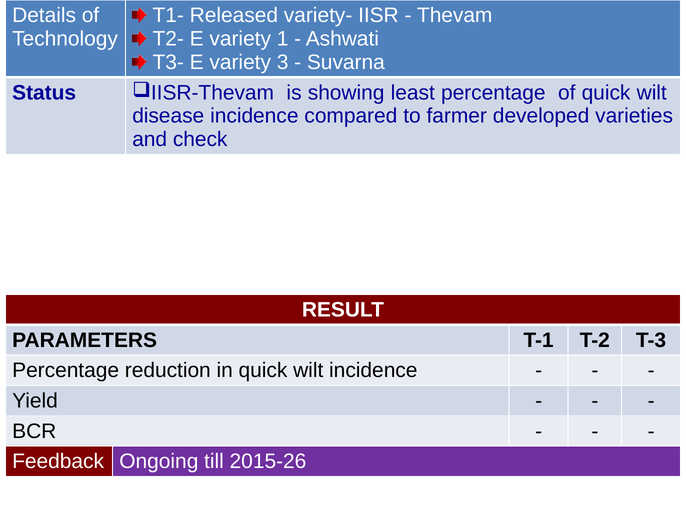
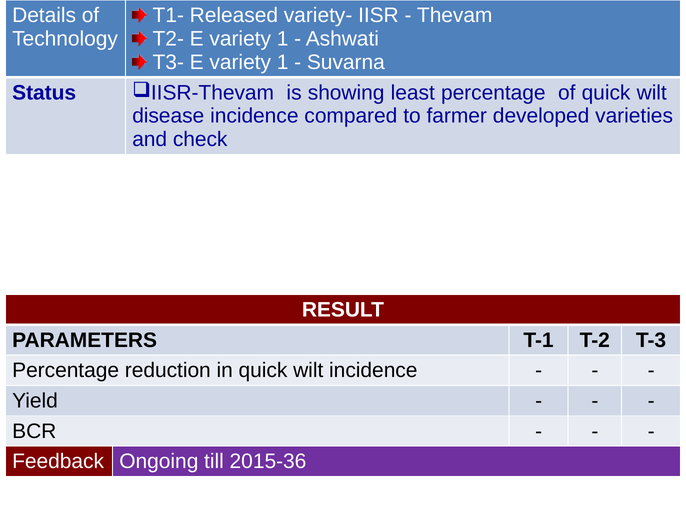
T3- E variety 3: 3 -> 1
2015-26: 2015-26 -> 2015-36
